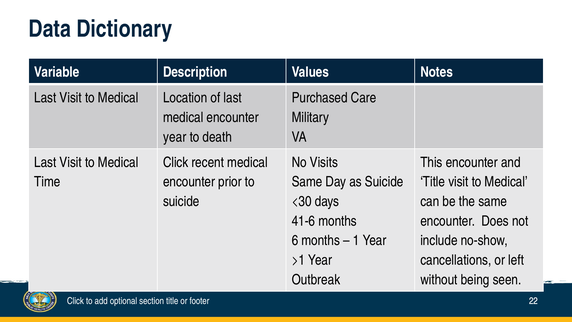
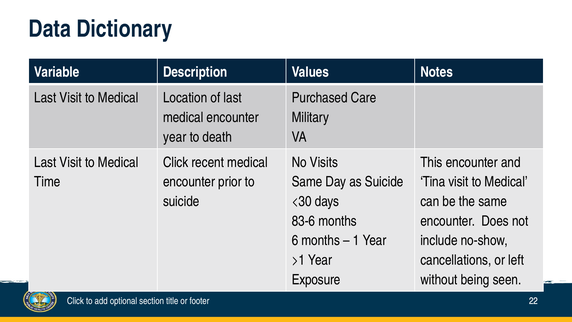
Title at (433, 182): Title -> Tina
41-6: 41-6 -> 83-6
Outbreak: Outbreak -> Exposure
